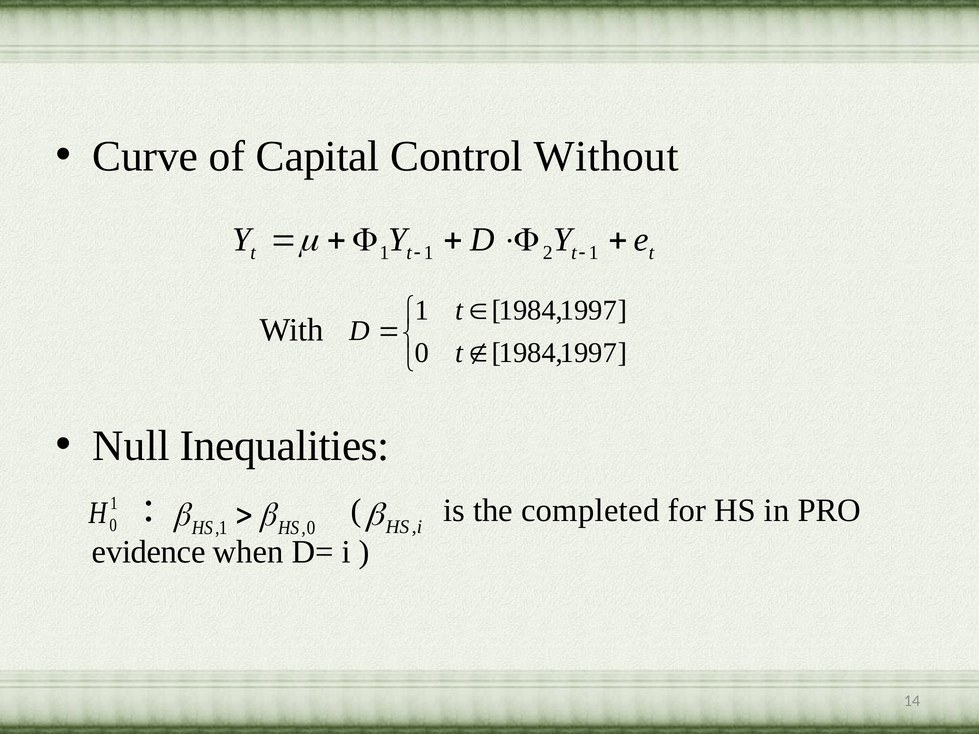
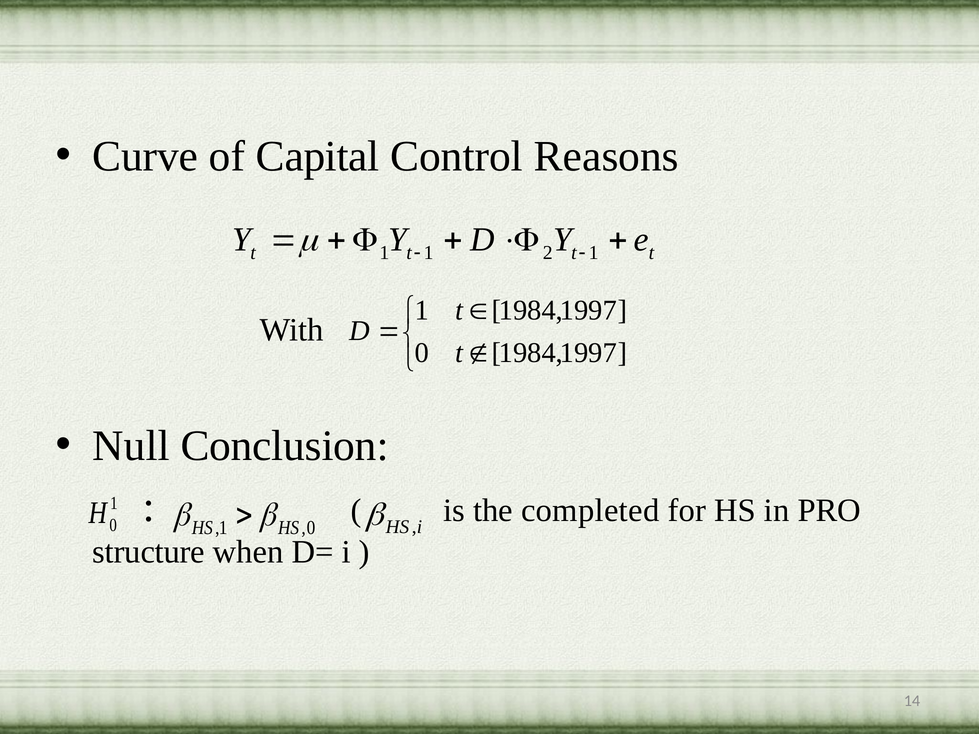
Without: Without -> Reasons
Inequalities: Inequalities -> Conclusion
evidence: evidence -> structure
